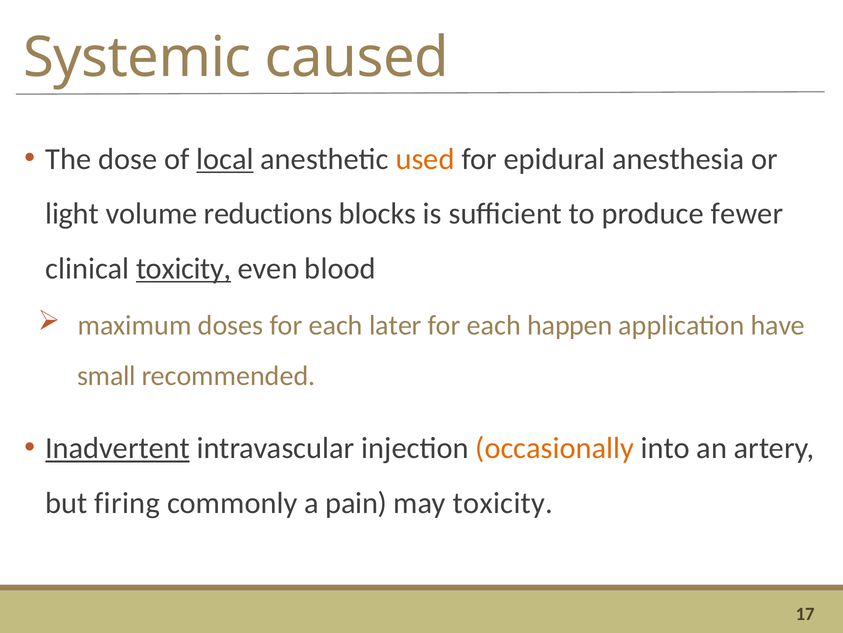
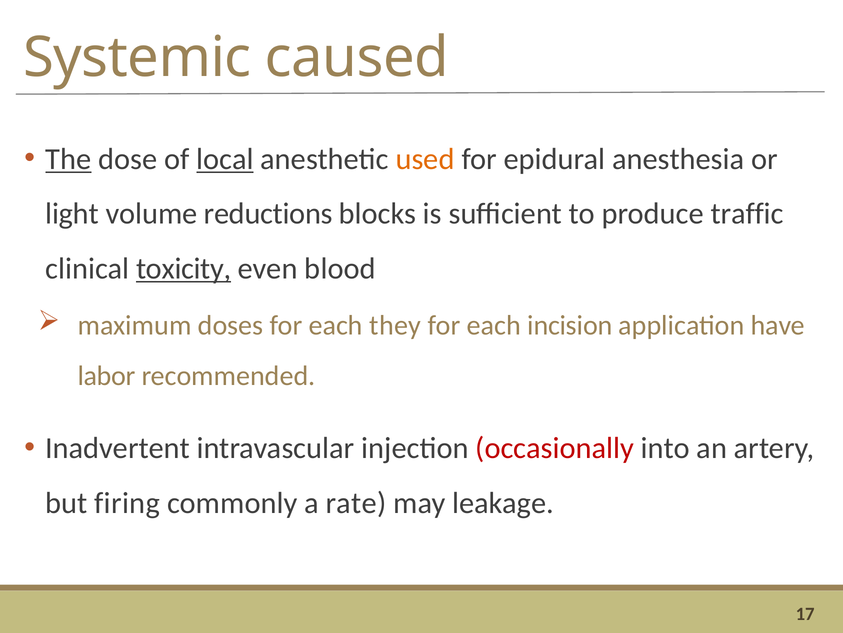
The underline: none -> present
fewer: fewer -> traffic
later: later -> they
happen: happen -> incision
small: small -> labor
Inadvertent underline: present -> none
occasionally colour: orange -> red
pain: pain -> rate
may toxicity: toxicity -> leakage
